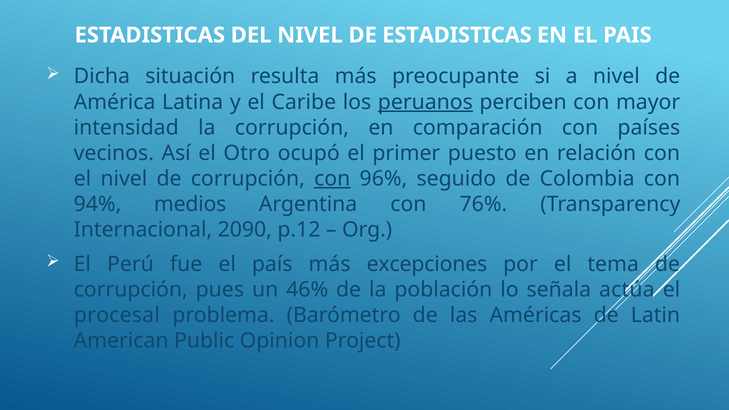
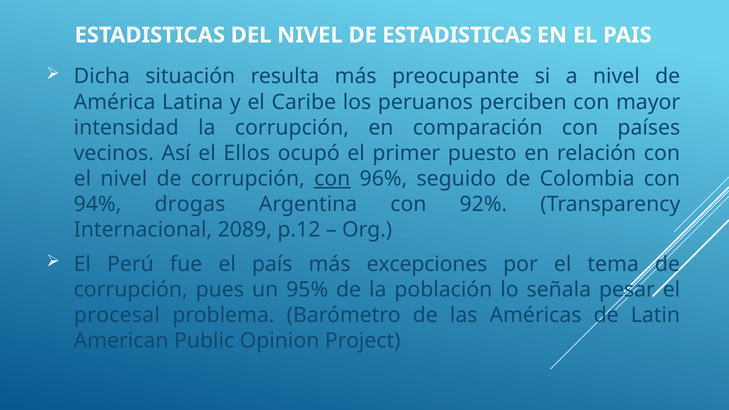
peruanos underline: present -> none
Otro: Otro -> Ellos
medios: medios -> drogas
76%: 76% -> 92%
2090: 2090 -> 2089
46%: 46% -> 95%
actúa: actúa -> pesar
